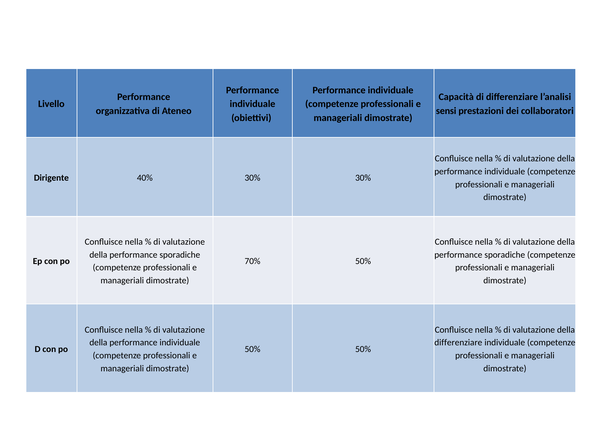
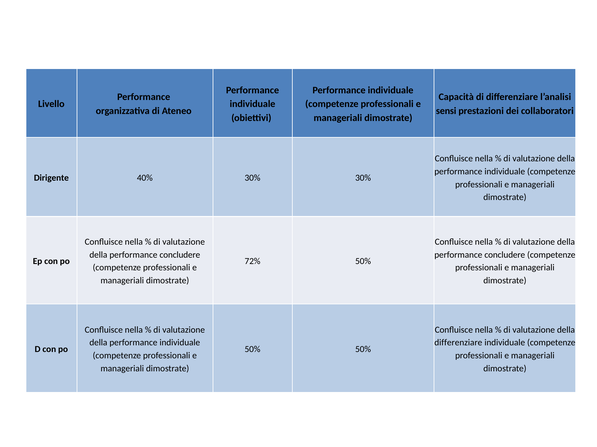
sporadiche at (180, 255): sporadiche -> concludere
sporadiche at (505, 255): sporadiche -> concludere
70%: 70% -> 72%
